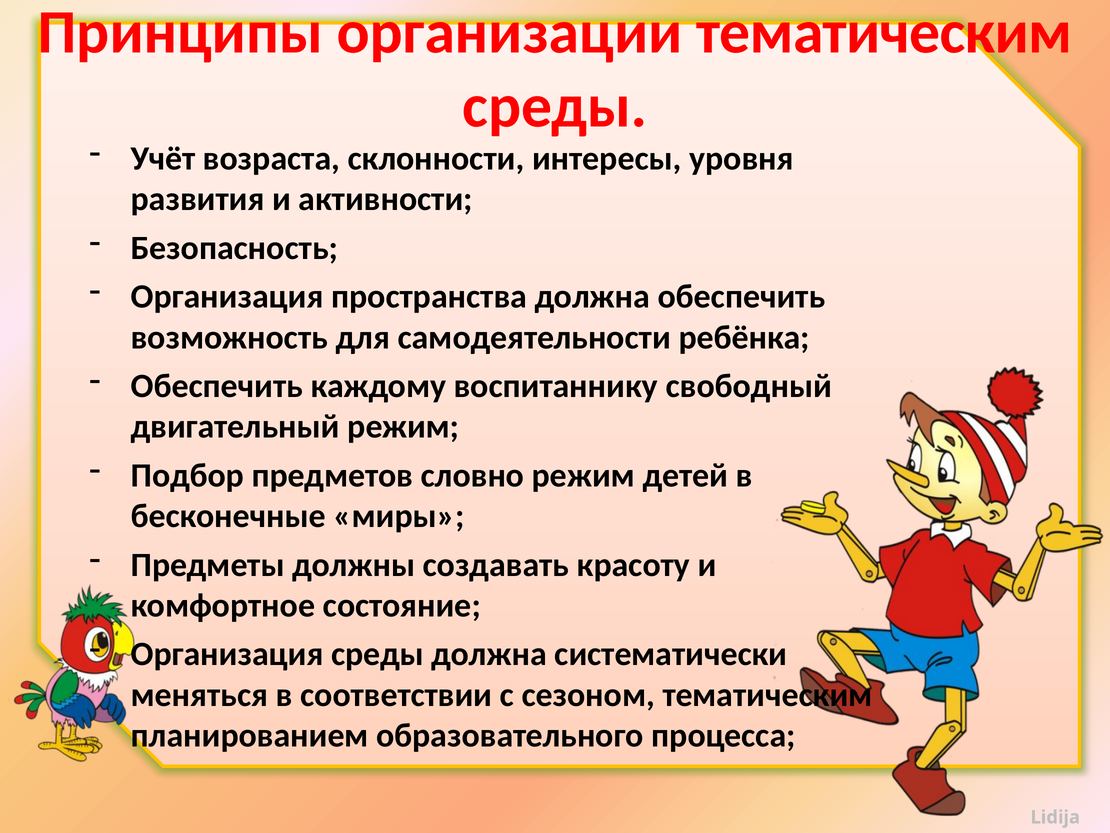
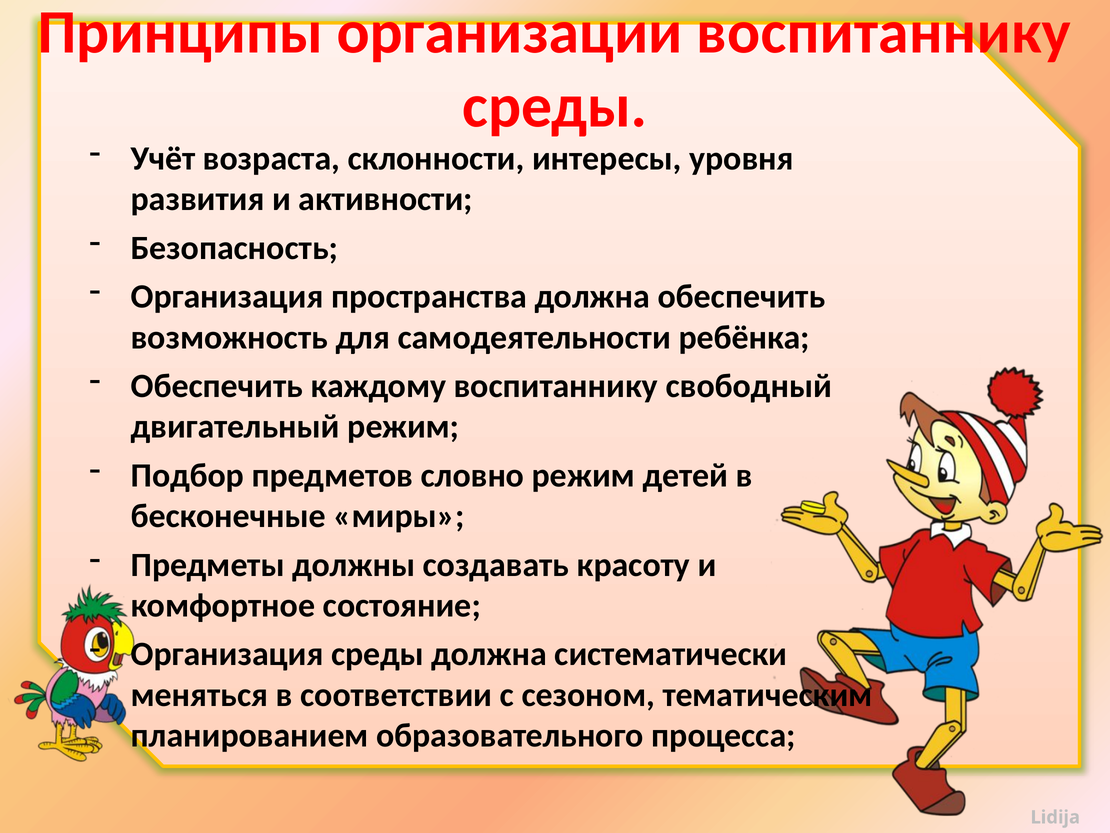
организации тематическим: тематическим -> воспитаннику
